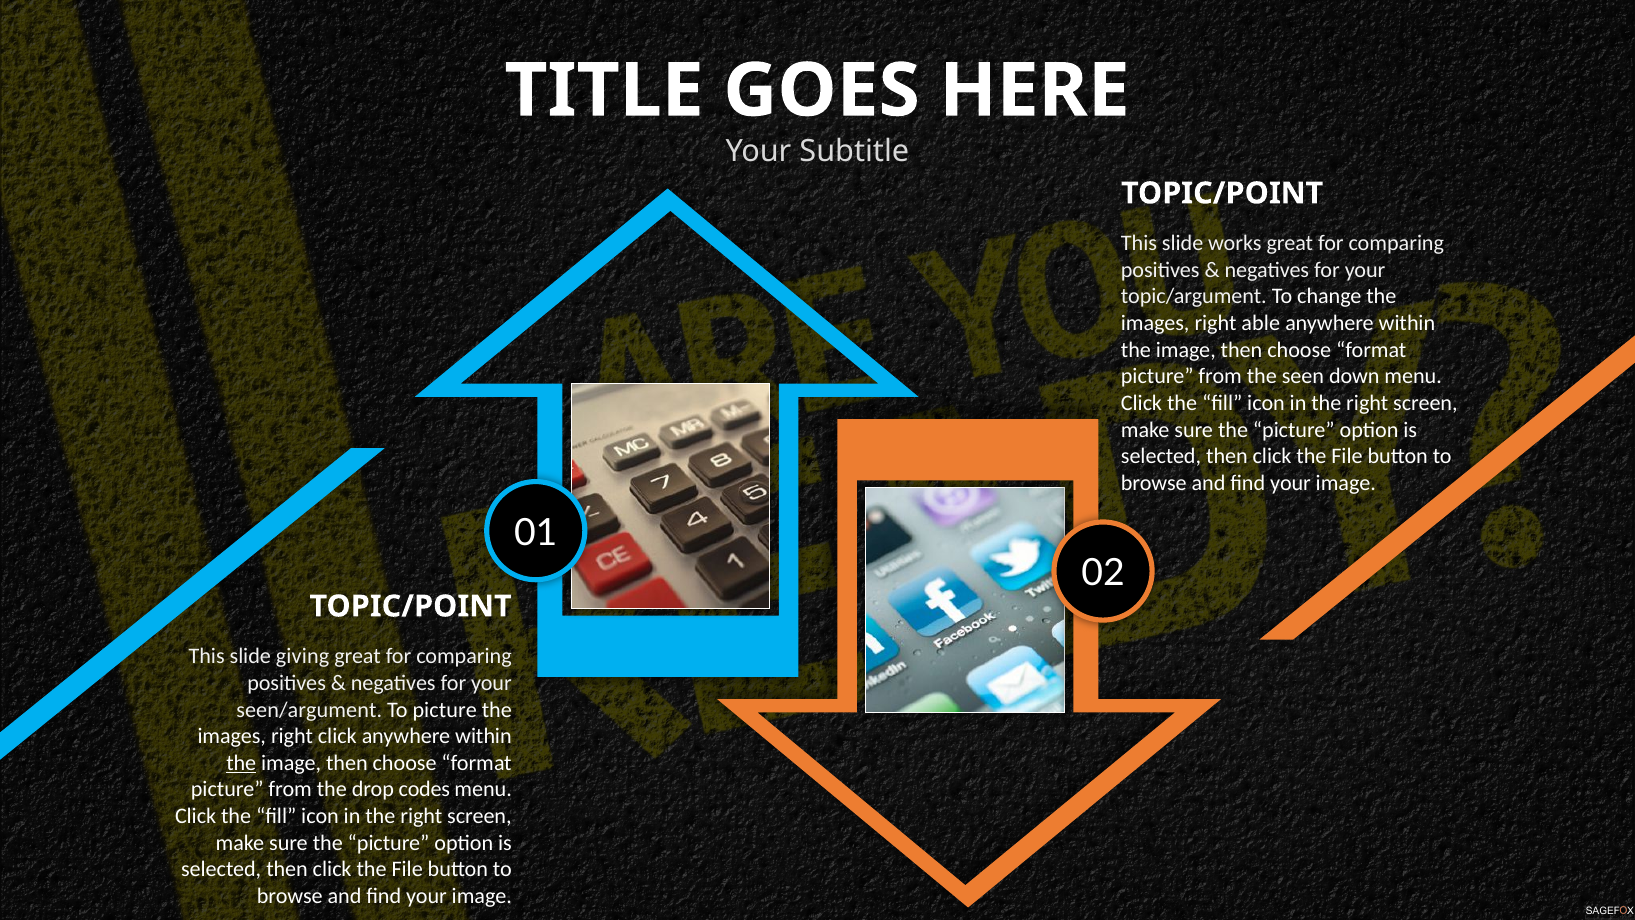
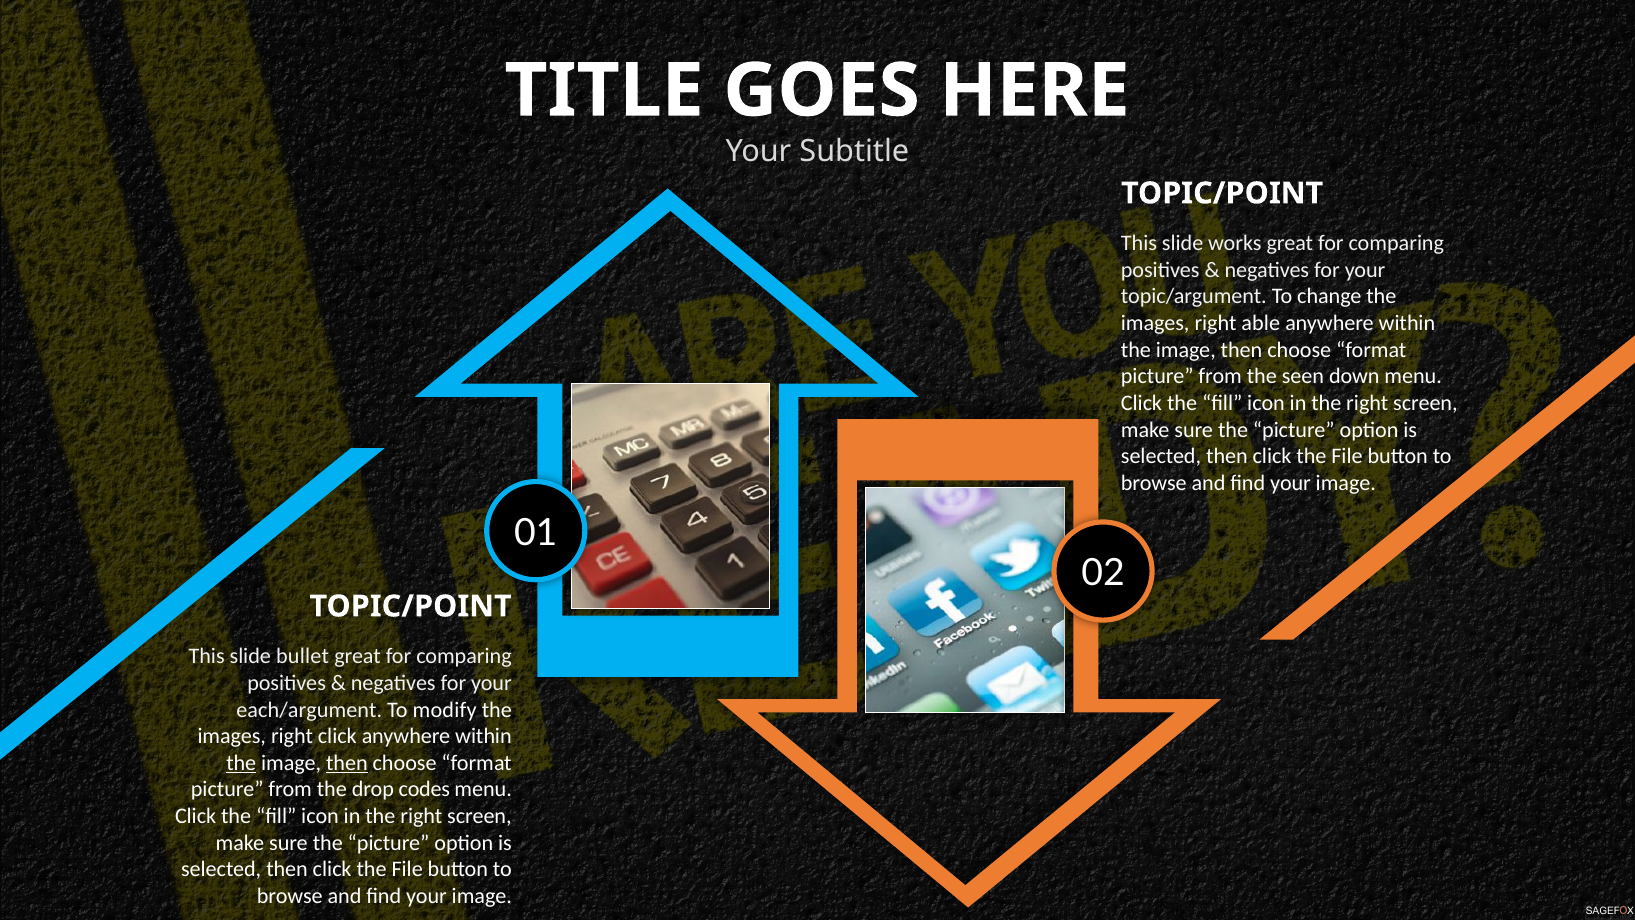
giving: giving -> bullet
seen/argument: seen/argument -> each/argument
To picture: picture -> modify
then at (347, 763) underline: none -> present
